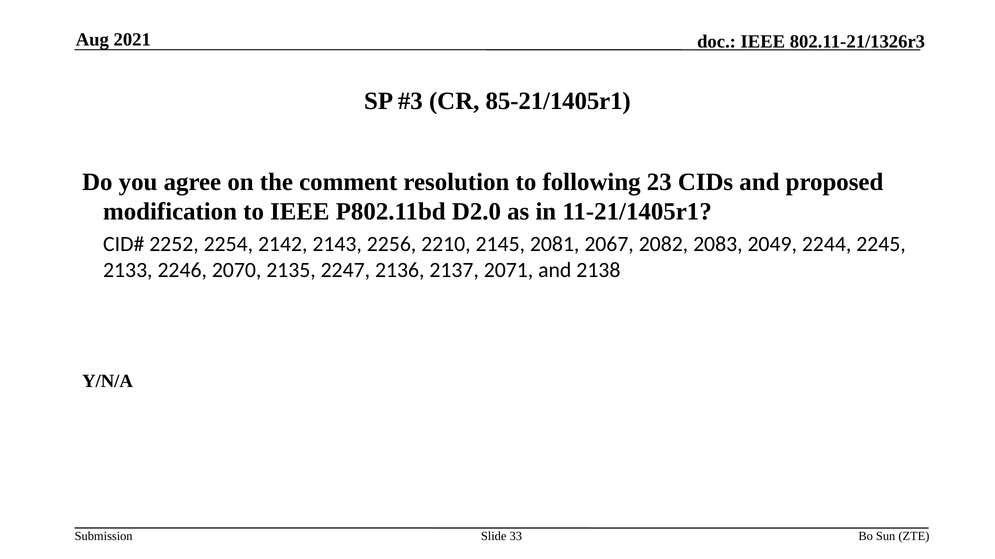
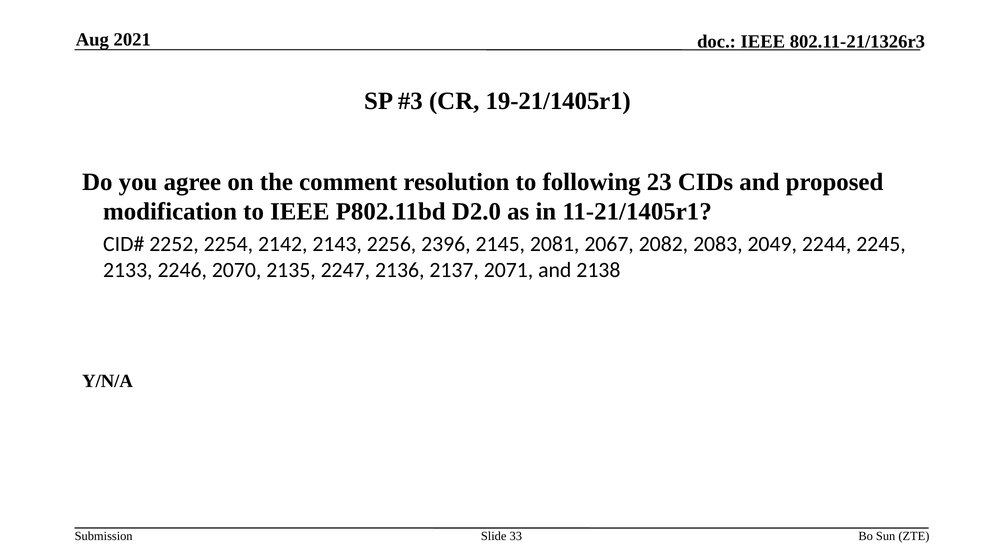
85-21/1405r1: 85-21/1405r1 -> 19-21/1405r1
2210: 2210 -> 2396
